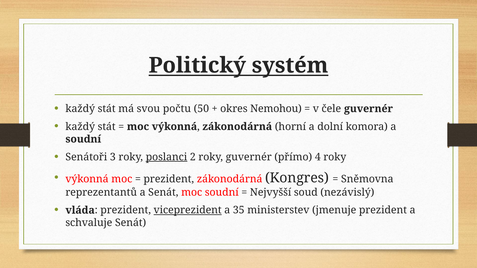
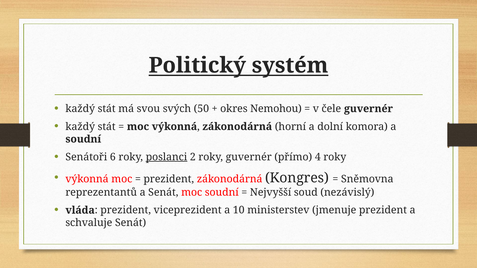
počtu: počtu -> svých
3: 3 -> 6
viceprezident underline: present -> none
35: 35 -> 10
